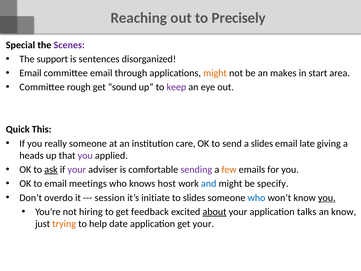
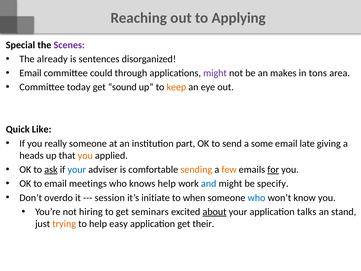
Precisely: Precisely -> Applying
support: support -> already
committee email: email -> could
might at (215, 73) colour: orange -> purple
start: start -> tons
rough: rough -> today
keep colour: purple -> orange
This: This -> Like
care: care -> part
a slides: slides -> some
you at (85, 155) colour: purple -> orange
your at (77, 169) colour: purple -> blue
sending colour: purple -> orange
for underline: none -> present
knows host: host -> help
to slides: slides -> when
you at (327, 198) underline: present -> none
feedback: feedback -> seminars
an know: know -> stand
date: date -> easy
get your: your -> their
